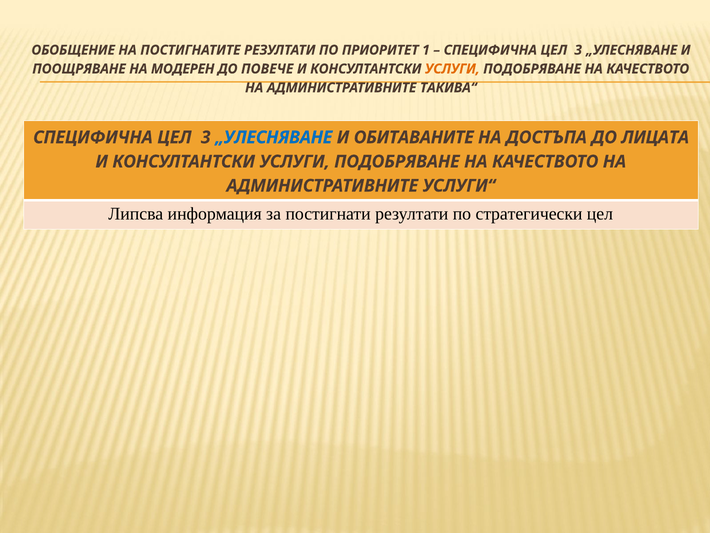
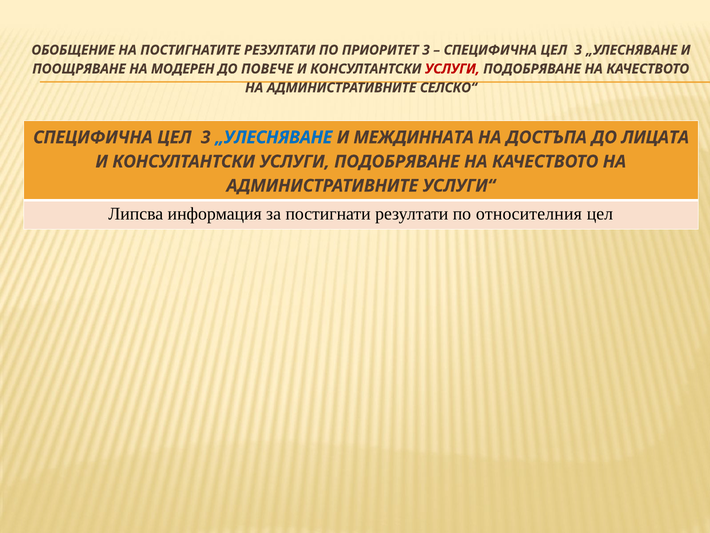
ПРИОРИТЕТ 1: 1 -> 3
УСЛУГИ at (452, 69) colour: orange -> red
ТАКИВА“: ТАКИВА“ -> СЕЛСКО“
ОБИТАВАНИТЕ: ОБИТАВАНИТЕ -> МЕЖДИННАТА
стратегически: стратегически -> относителния
